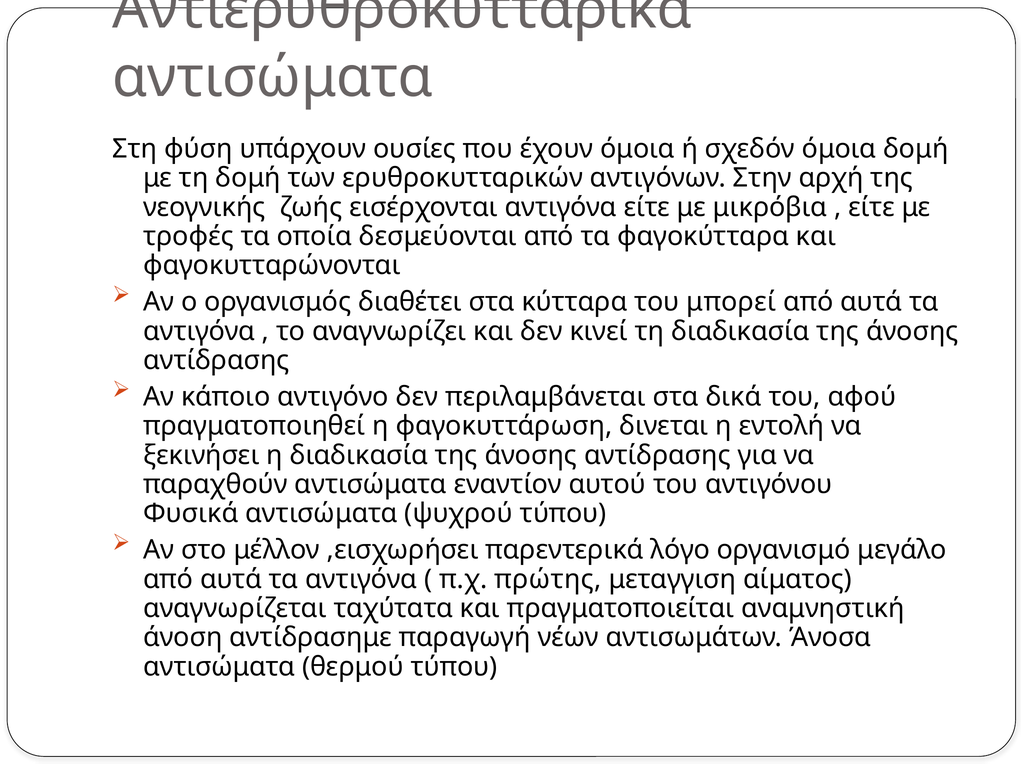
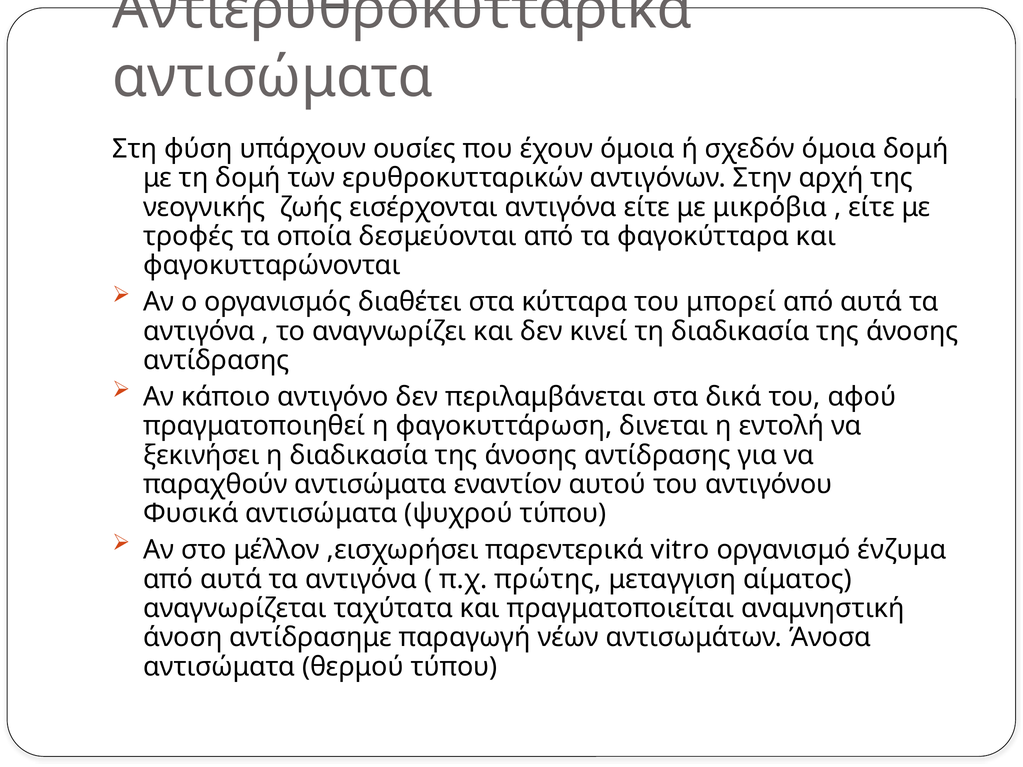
λόγο: λόγο -> vitro
μεγάλο: μεγάλο -> ένζυμα
